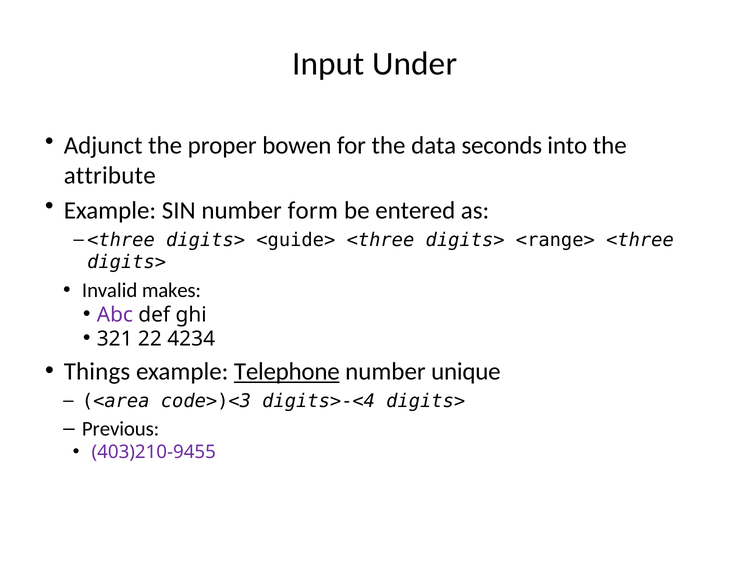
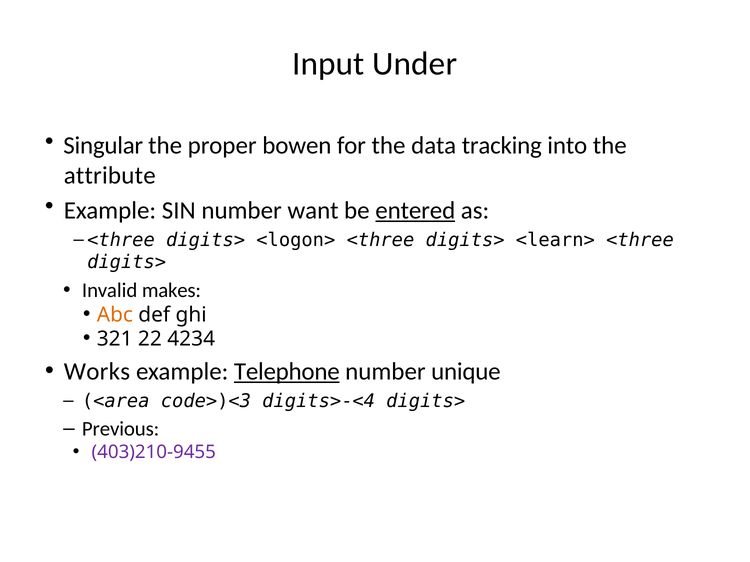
Adjunct: Adjunct -> Singular
seconds: seconds -> tracking
form: form -> want
entered underline: none -> present
<guide>: <guide> -> <logon>
<range>: <range> -> <learn>
Abc colour: purple -> orange
Things: Things -> Works
